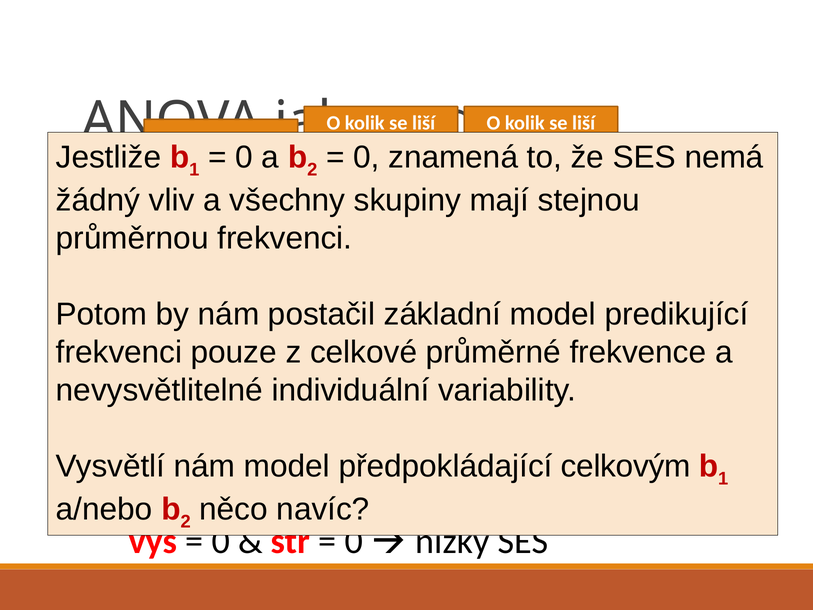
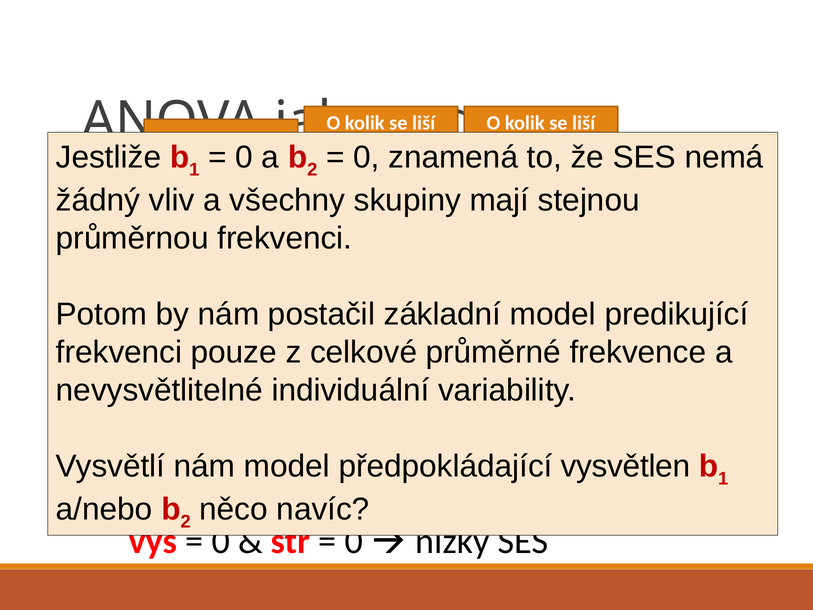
celkovým: celkovým -> vysvětlen
